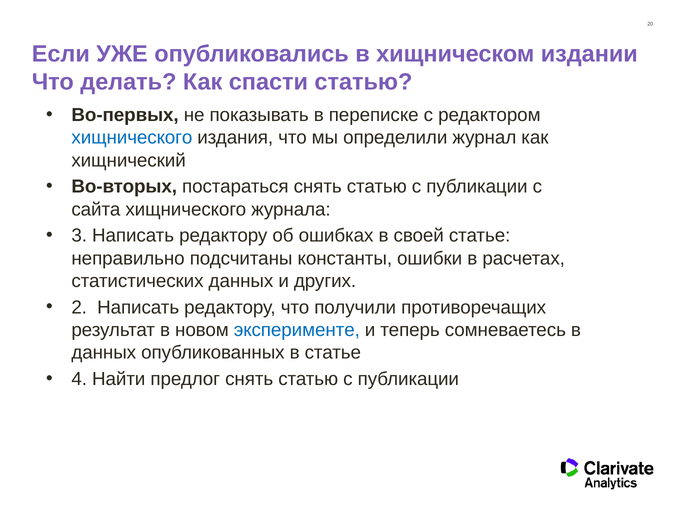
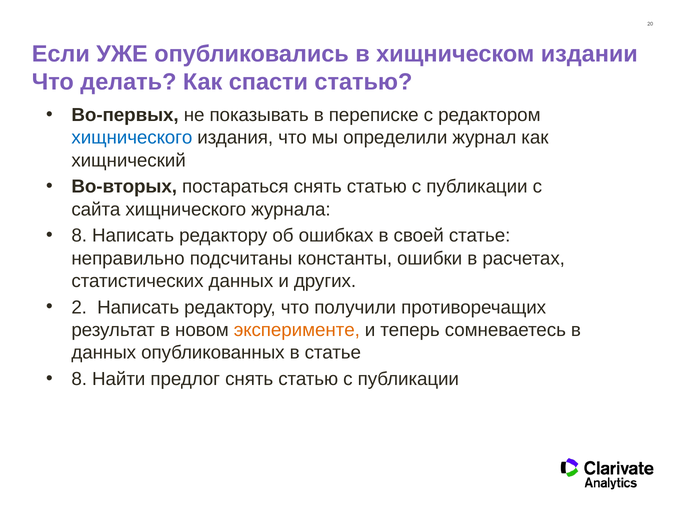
3 at (79, 236): 3 -> 8
эксперименте colour: blue -> orange
4 at (79, 379): 4 -> 8
